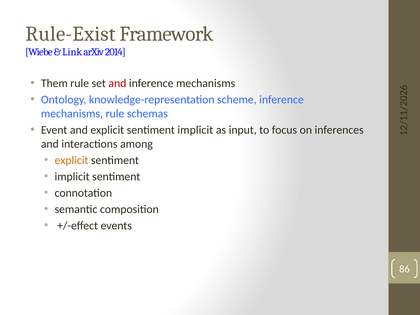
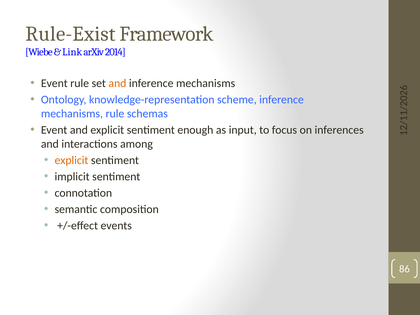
Them at (54, 83): Them -> Event
and at (117, 83) colour: red -> orange
sentiment implicit: implicit -> enough
